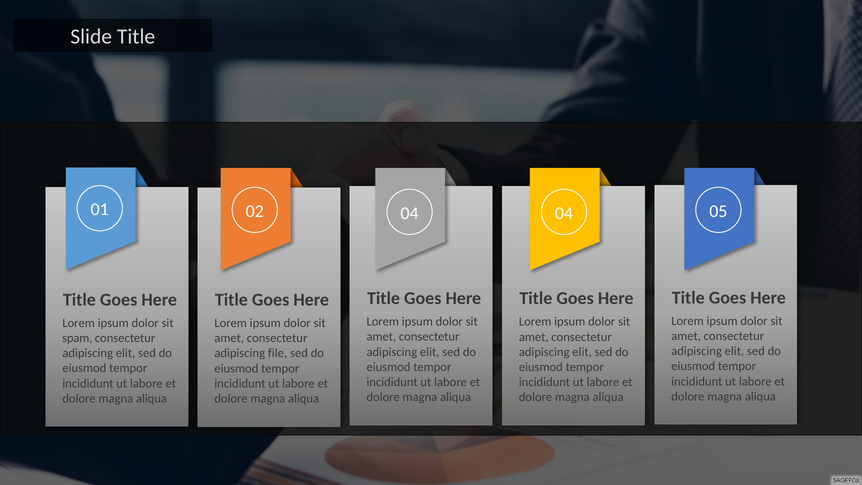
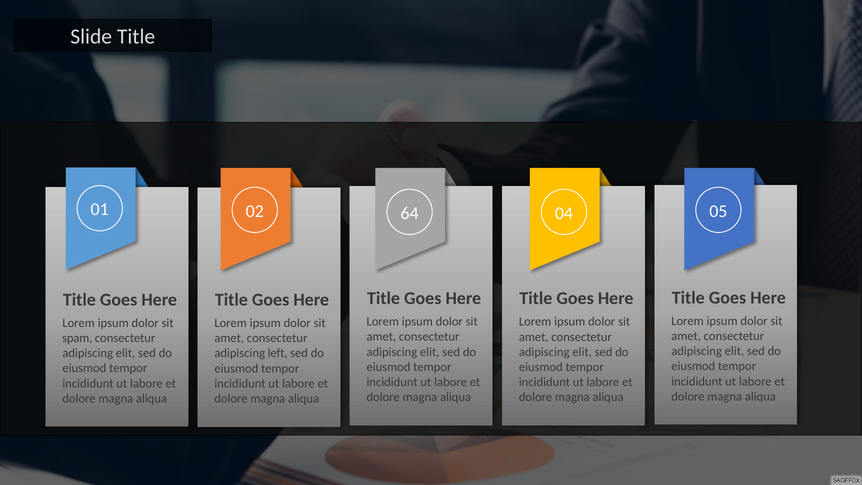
02 04: 04 -> 64
file: file -> left
